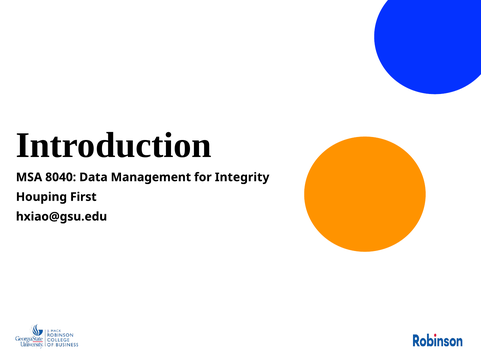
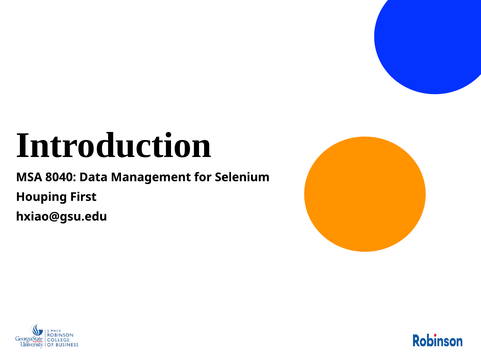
Integrity: Integrity -> Selenium
